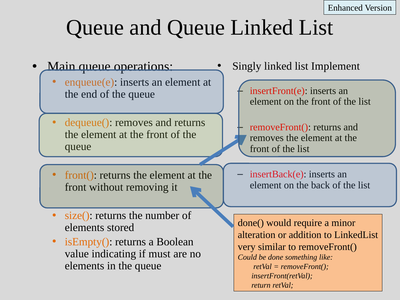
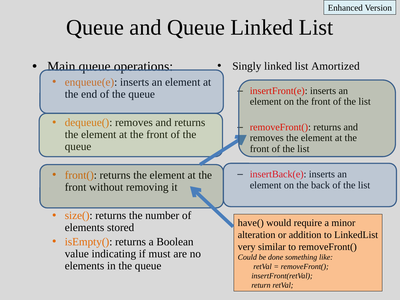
Implement: Implement -> Amortized
done(: done( -> have(
